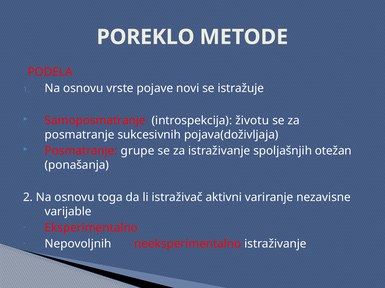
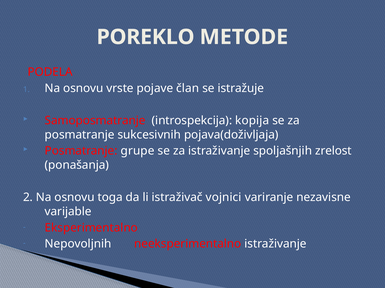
novi: novi -> član
životu: životu -> kopija
otežan: otežan -> zrelost
aktivni: aktivni -> vojnici
